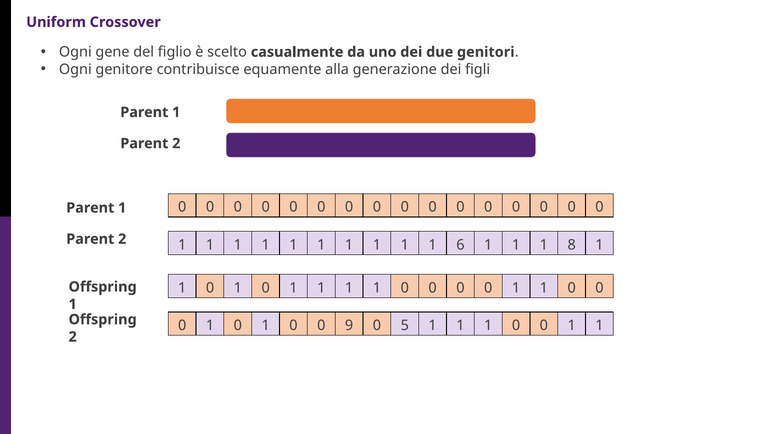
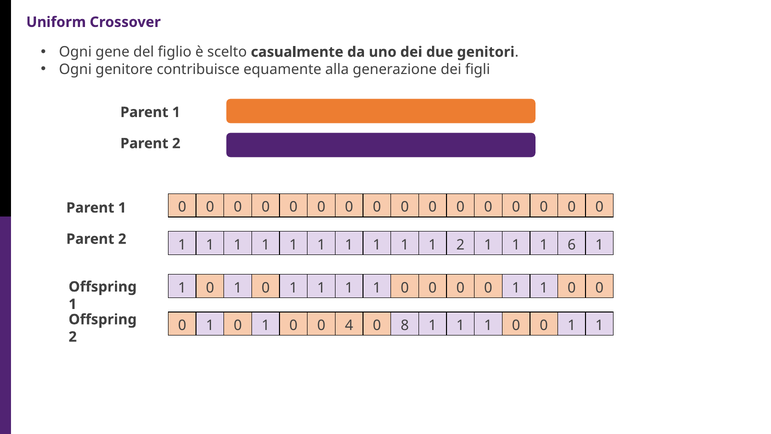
1 6: 6 -> 2
8: 8 -> 6
9: 9 -> 4
5: 5 -> 8
